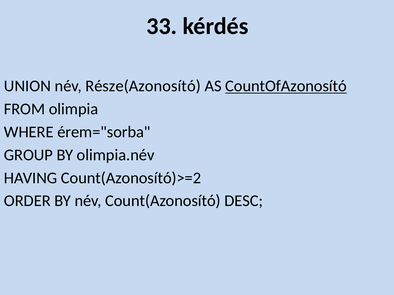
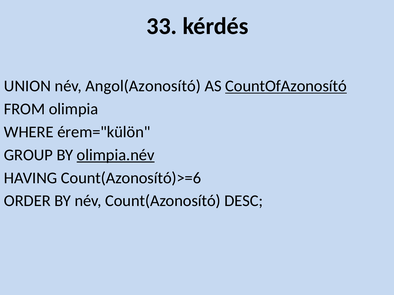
Része(Azonosító: Része(Azonosító -> Angol(Azonosító
érem="sorba: érem="sorba -> érem="külön
olimpia.név underline: none -> present
Count(Azonosító)>=2: Count(Azonosító)>=2 -> Count(Azonosító)>=6
